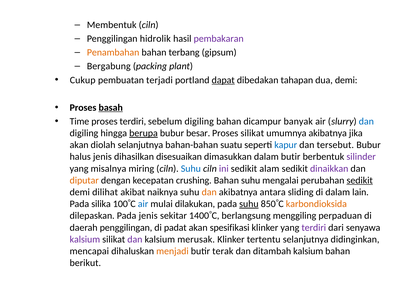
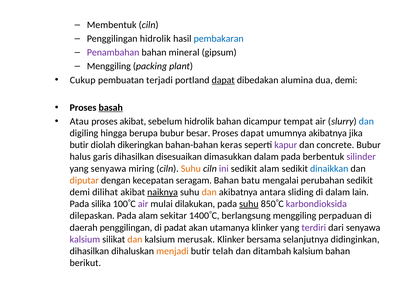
pembakaran colour: purple -> blue
Penambahan colour: orange -> purple
terbang: terbang -> mineral
Bergabung at (109, 66): Bergabung -> Menggiling
tahapan: tahapan -> alumina
Time: Time -> Atau
proses terdiri: terdiri -> akibat
sebelum digiling: digiling -> hidrolik
banyak: banyak -> tempat
berupa underline: present -> none
Proses silikat: silikat -> dapat
akan at (79, 145): akan -> butir
diolah selanjutnya: selanjutnya -> dikeringkan
suatu: suatu -> keras
kapur colour: blue -> purple
tersebut: tersebut -> concrete
halus jenis: jenis -> garis
dalam butir: butir -> pada
yang misalnya: misalnya -> senyawa
Suhu at (191, 169) colour: blue -> orange
dinaikkan colour: purple -> blue
crushing: crushing -> seragam
Bahan suhu: suhu -> batu
sedikit at (360, 181) underline: present -> none
naiknya underline: none -> present
air at (143, 204) colour: blue -> purple
karbondioksida colour: orange -> purple
Pada jenis: jenis -> alam
spesifikasi: spesifikasi -> utamanya
dan at (135, 240) colour: purple -> orange
tertentu: tertentu -> bersama
mencapai at (89, 252): mencapai -> dihasilkan
terak: terak -> telah
